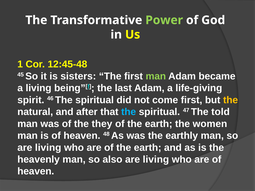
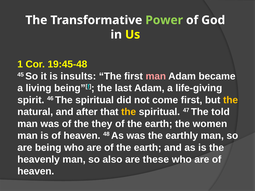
12:45-48: 12:45-48 -> 19:45-48
sisters: sisters -> insults
man at (156, 76) colour: light green -> pink
the at (129, 112) colour: light blue -> yellow
living at (48, 148): living -> being
also are living: living -> these
